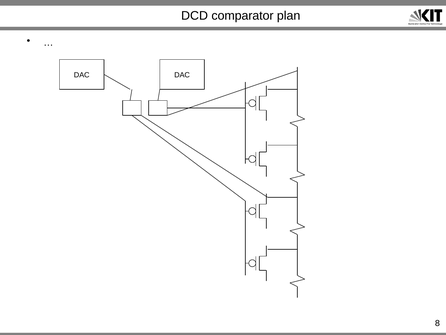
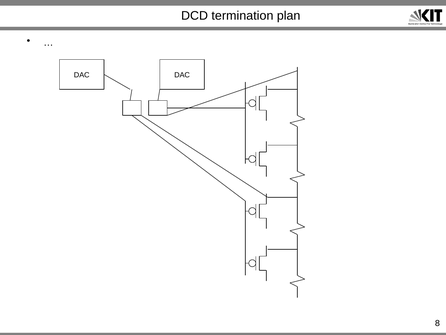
comparator: comparator -> termination
